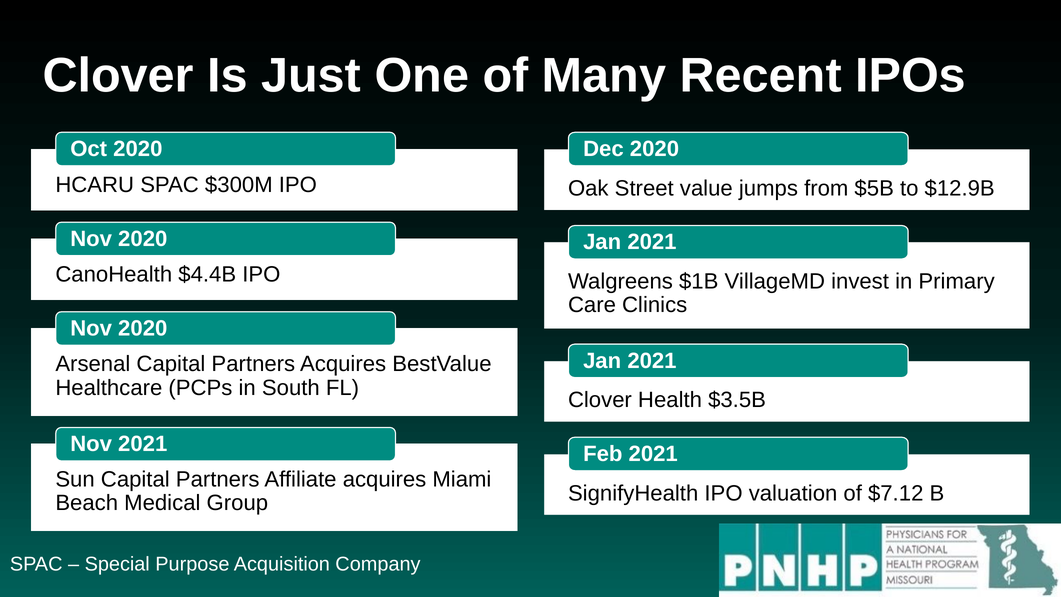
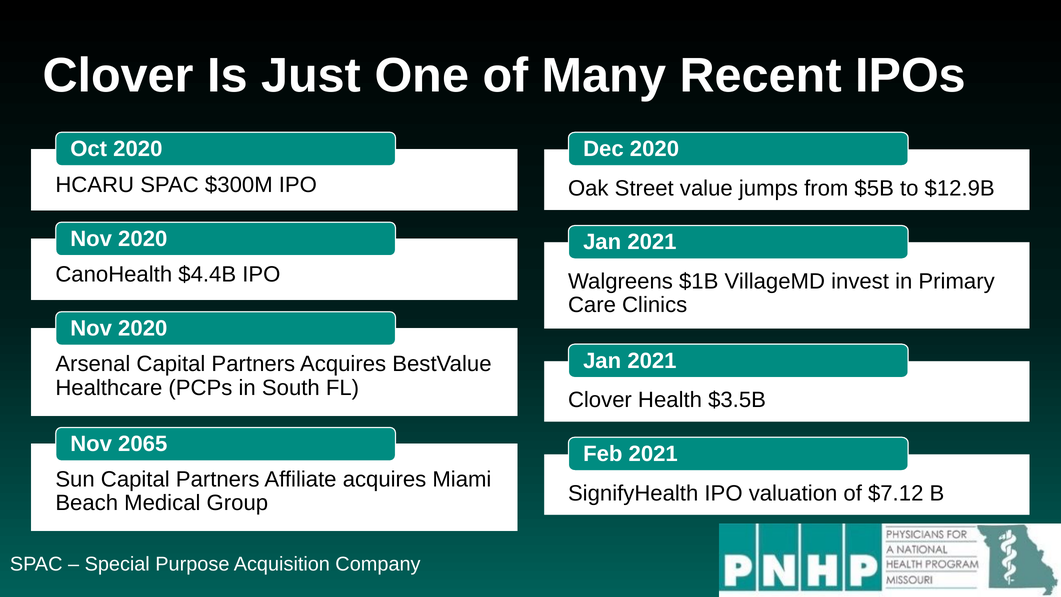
Nov 2021: 2021 -> 2065
